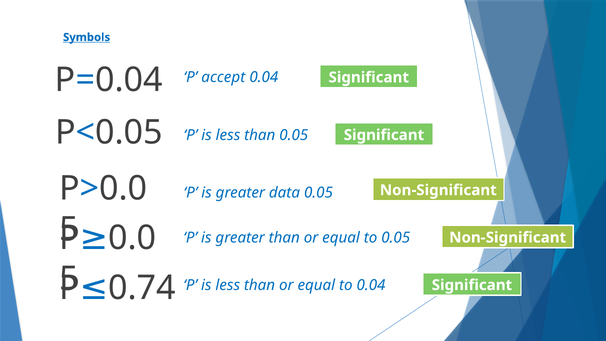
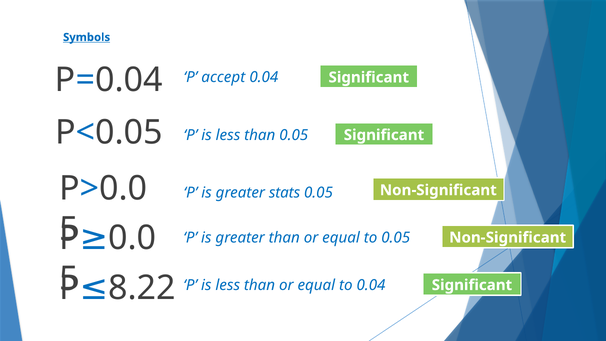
data: data -> stats
0.74: 0.74 -> 8.22
